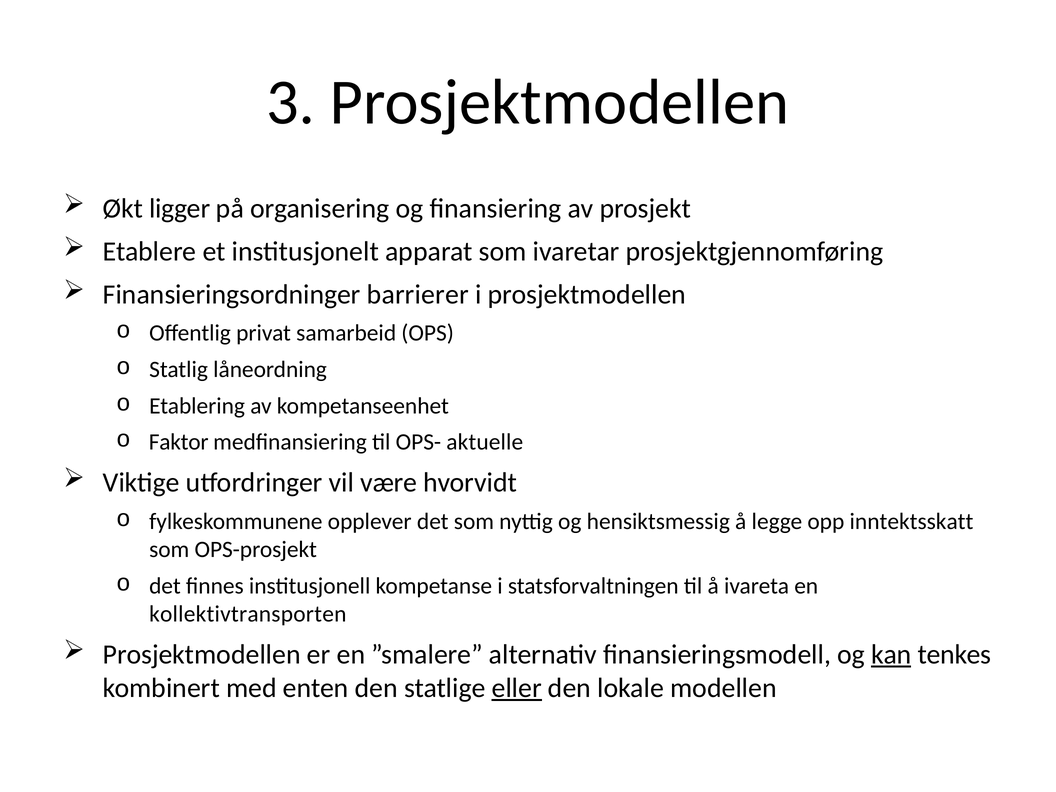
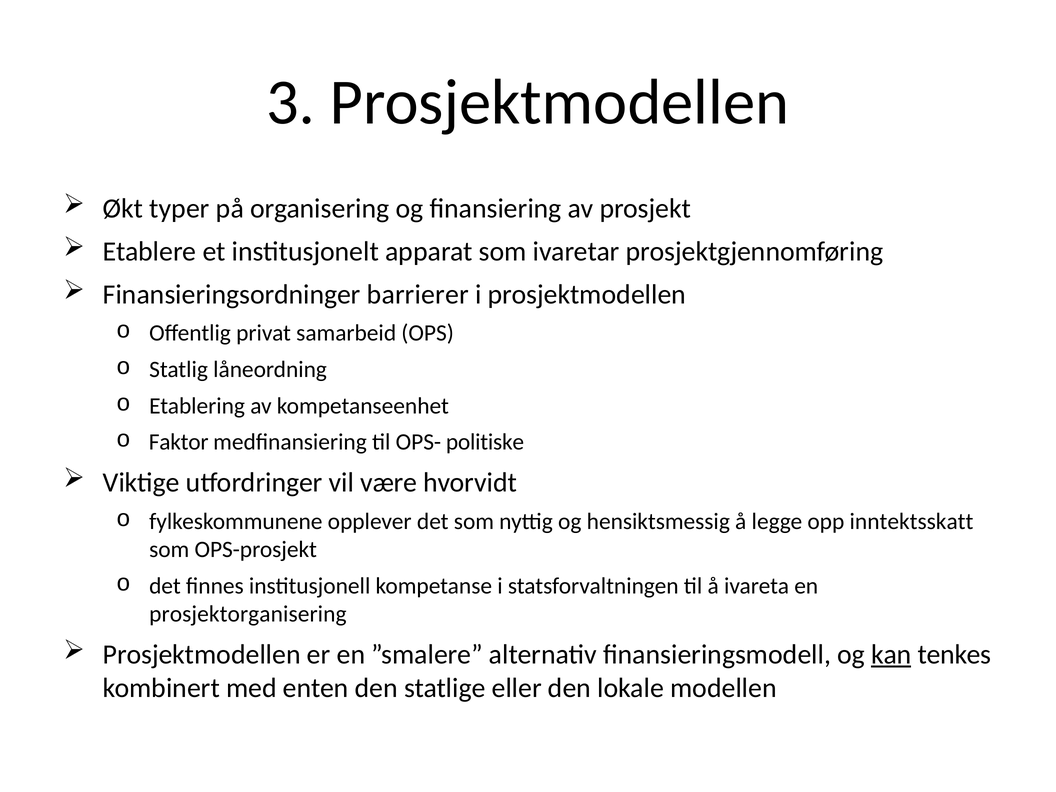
ligger: ligger -> typer
aktuelle: aktuelle -> politiske
kollektivtransporten: kollektivtransporten -> prosjektorganisering
eller underline: present -> none
